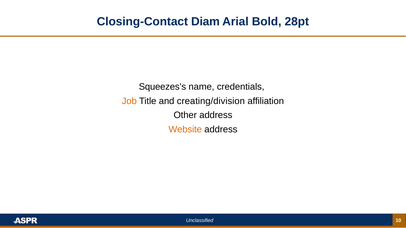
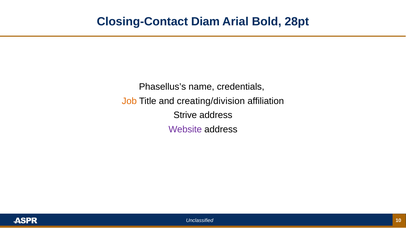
Squeezes’s: Squeezes’s -> Phasellus’s
Other: Other -> Strive
Website colour: orange -> purple
